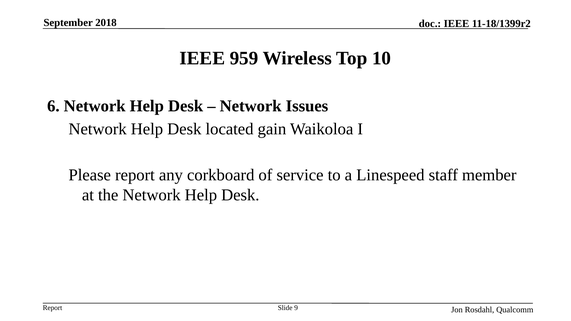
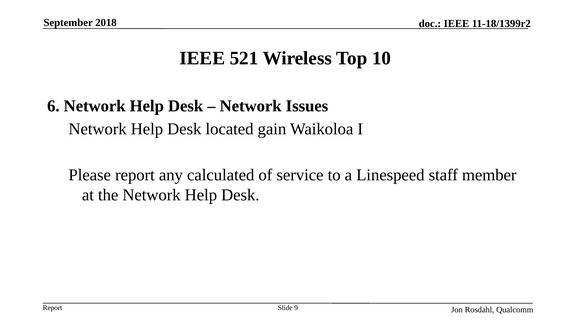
959: 959 -> 521
corkboard: corkboard -> calculated
